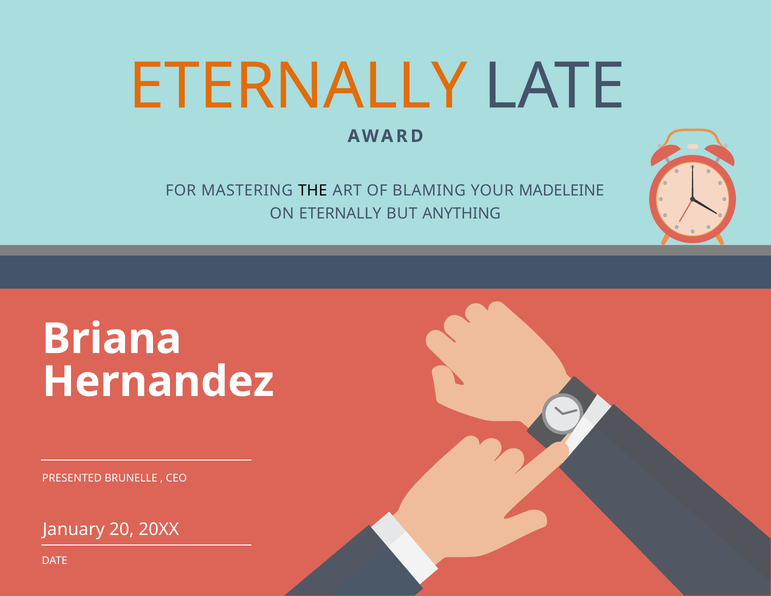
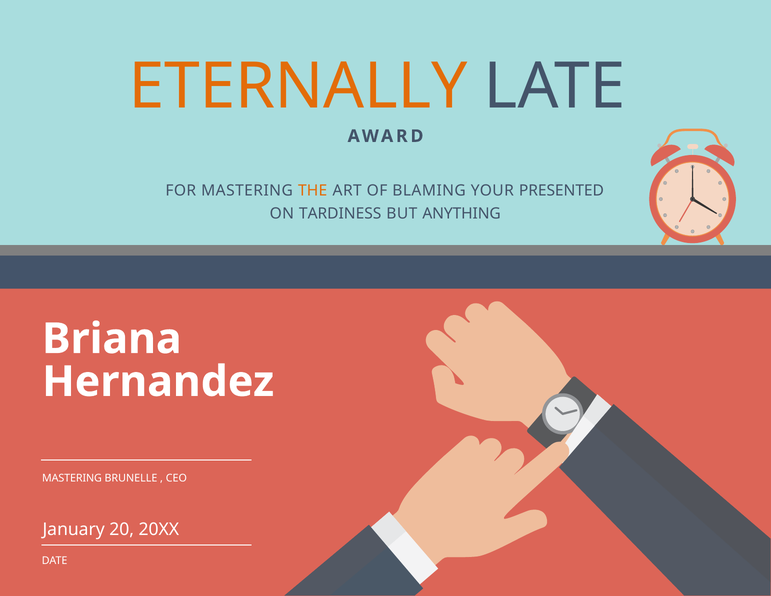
THE colour: black -> orange
MADELEINE: MADELEINE -> PRESENTED
ON ETERNALLY: ETERNALLY -> TARDINESS
PRESENTED at (72, 478): PRESENTED -> MASTERING
